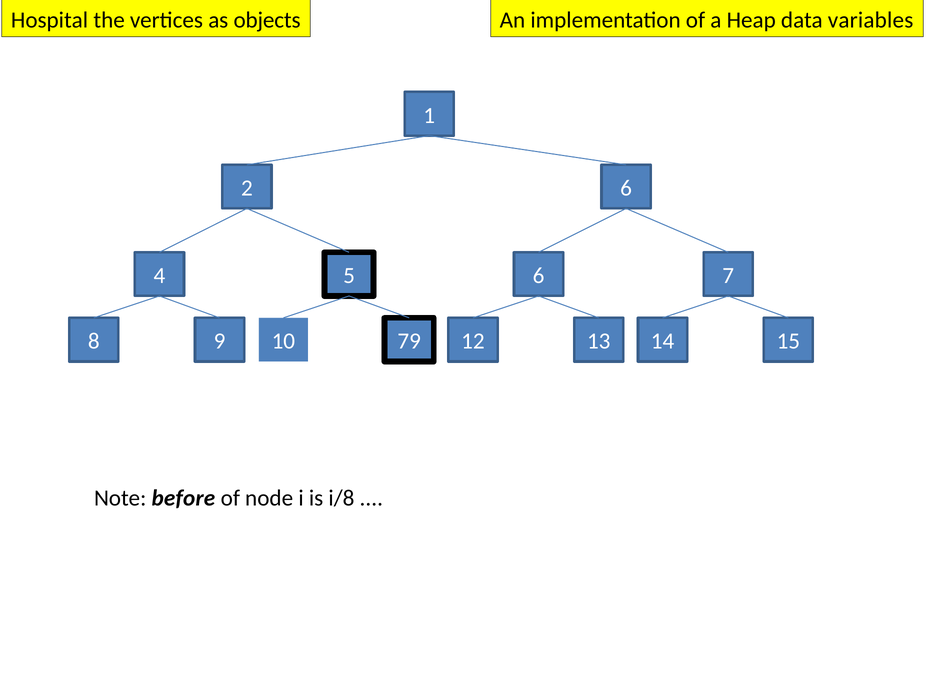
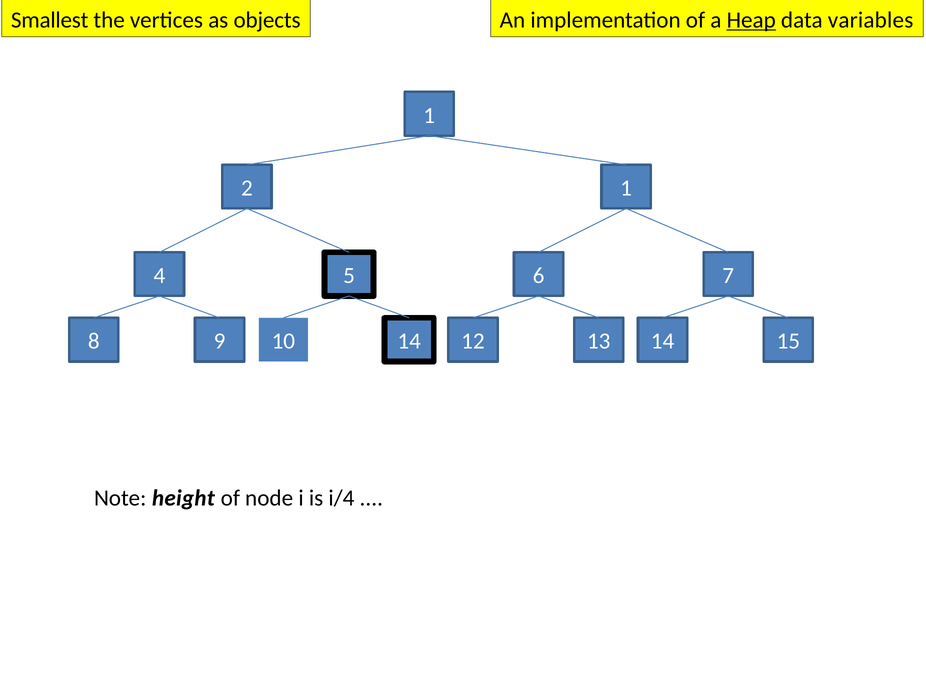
Hospital: Hospital -> Smallest
Heap underline: none -> present
2 6: 6 -> 1
10 79: 79 -> 14
before: before -> height
i/8: i/8 -> i/4
